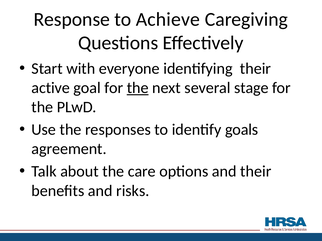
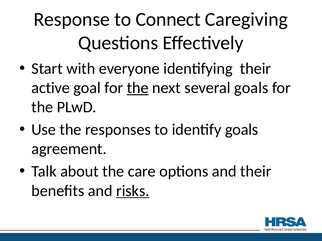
Achieve: Achieve -> Connect
several stage: stage -> goals
risks underline: none -> present
